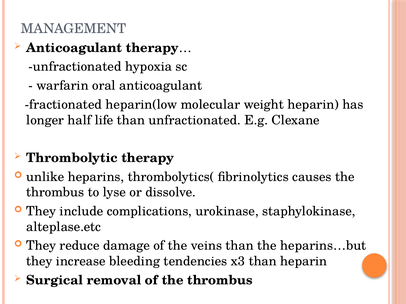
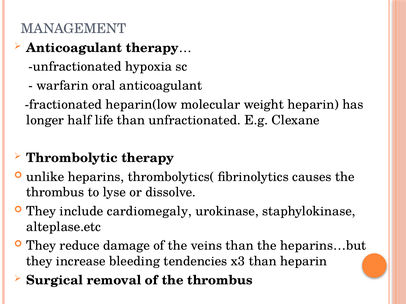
complications: complications -> cardiomegaly
